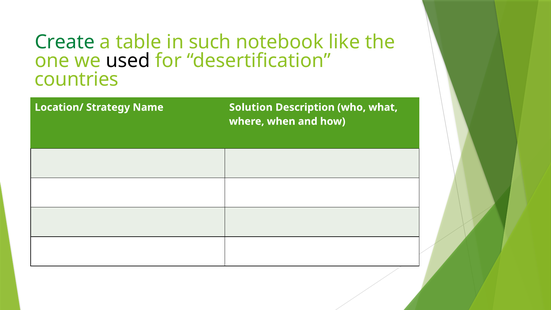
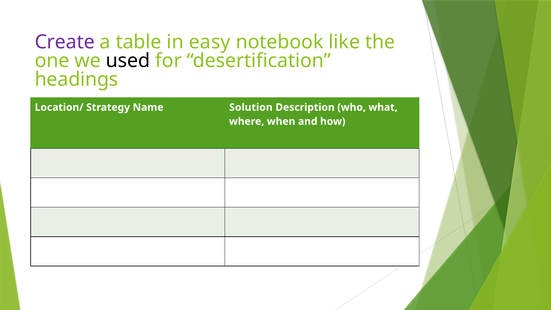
Create colour: green -> purple
such: such -> easy
countries: countries -> headings
